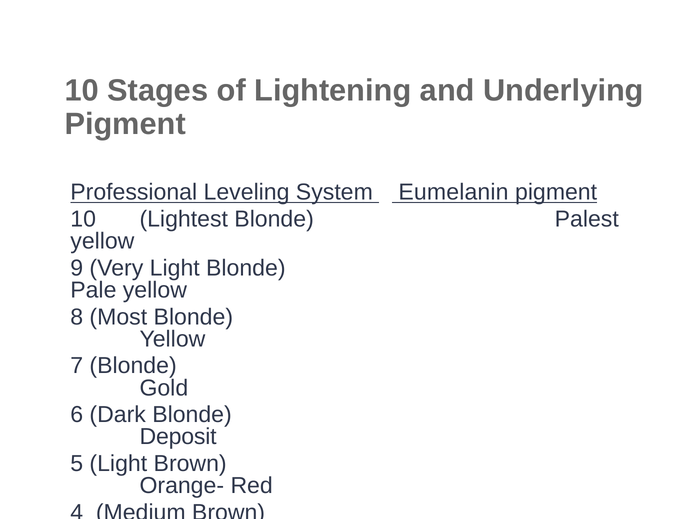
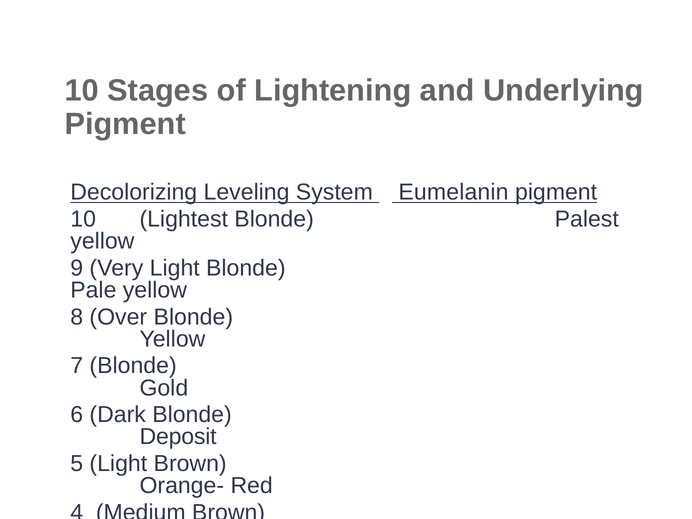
Professional: Professional -> Decolorizing
Most: Most -> Over
